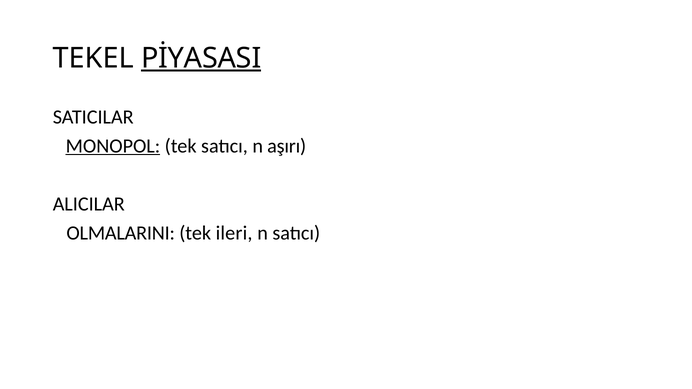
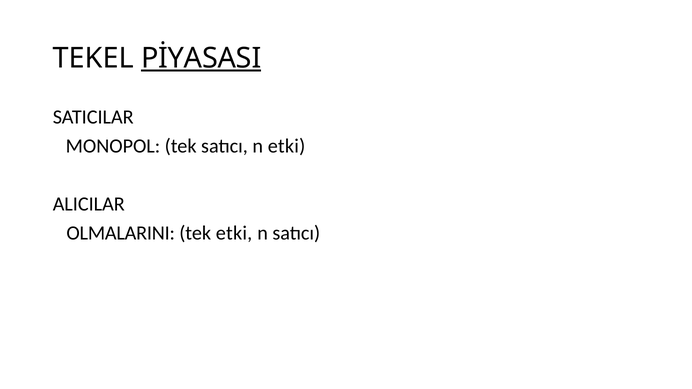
MONOPOL underline: present -> none
n aşırı: aşırı -> etki
tek ileri: ileri -> etki
